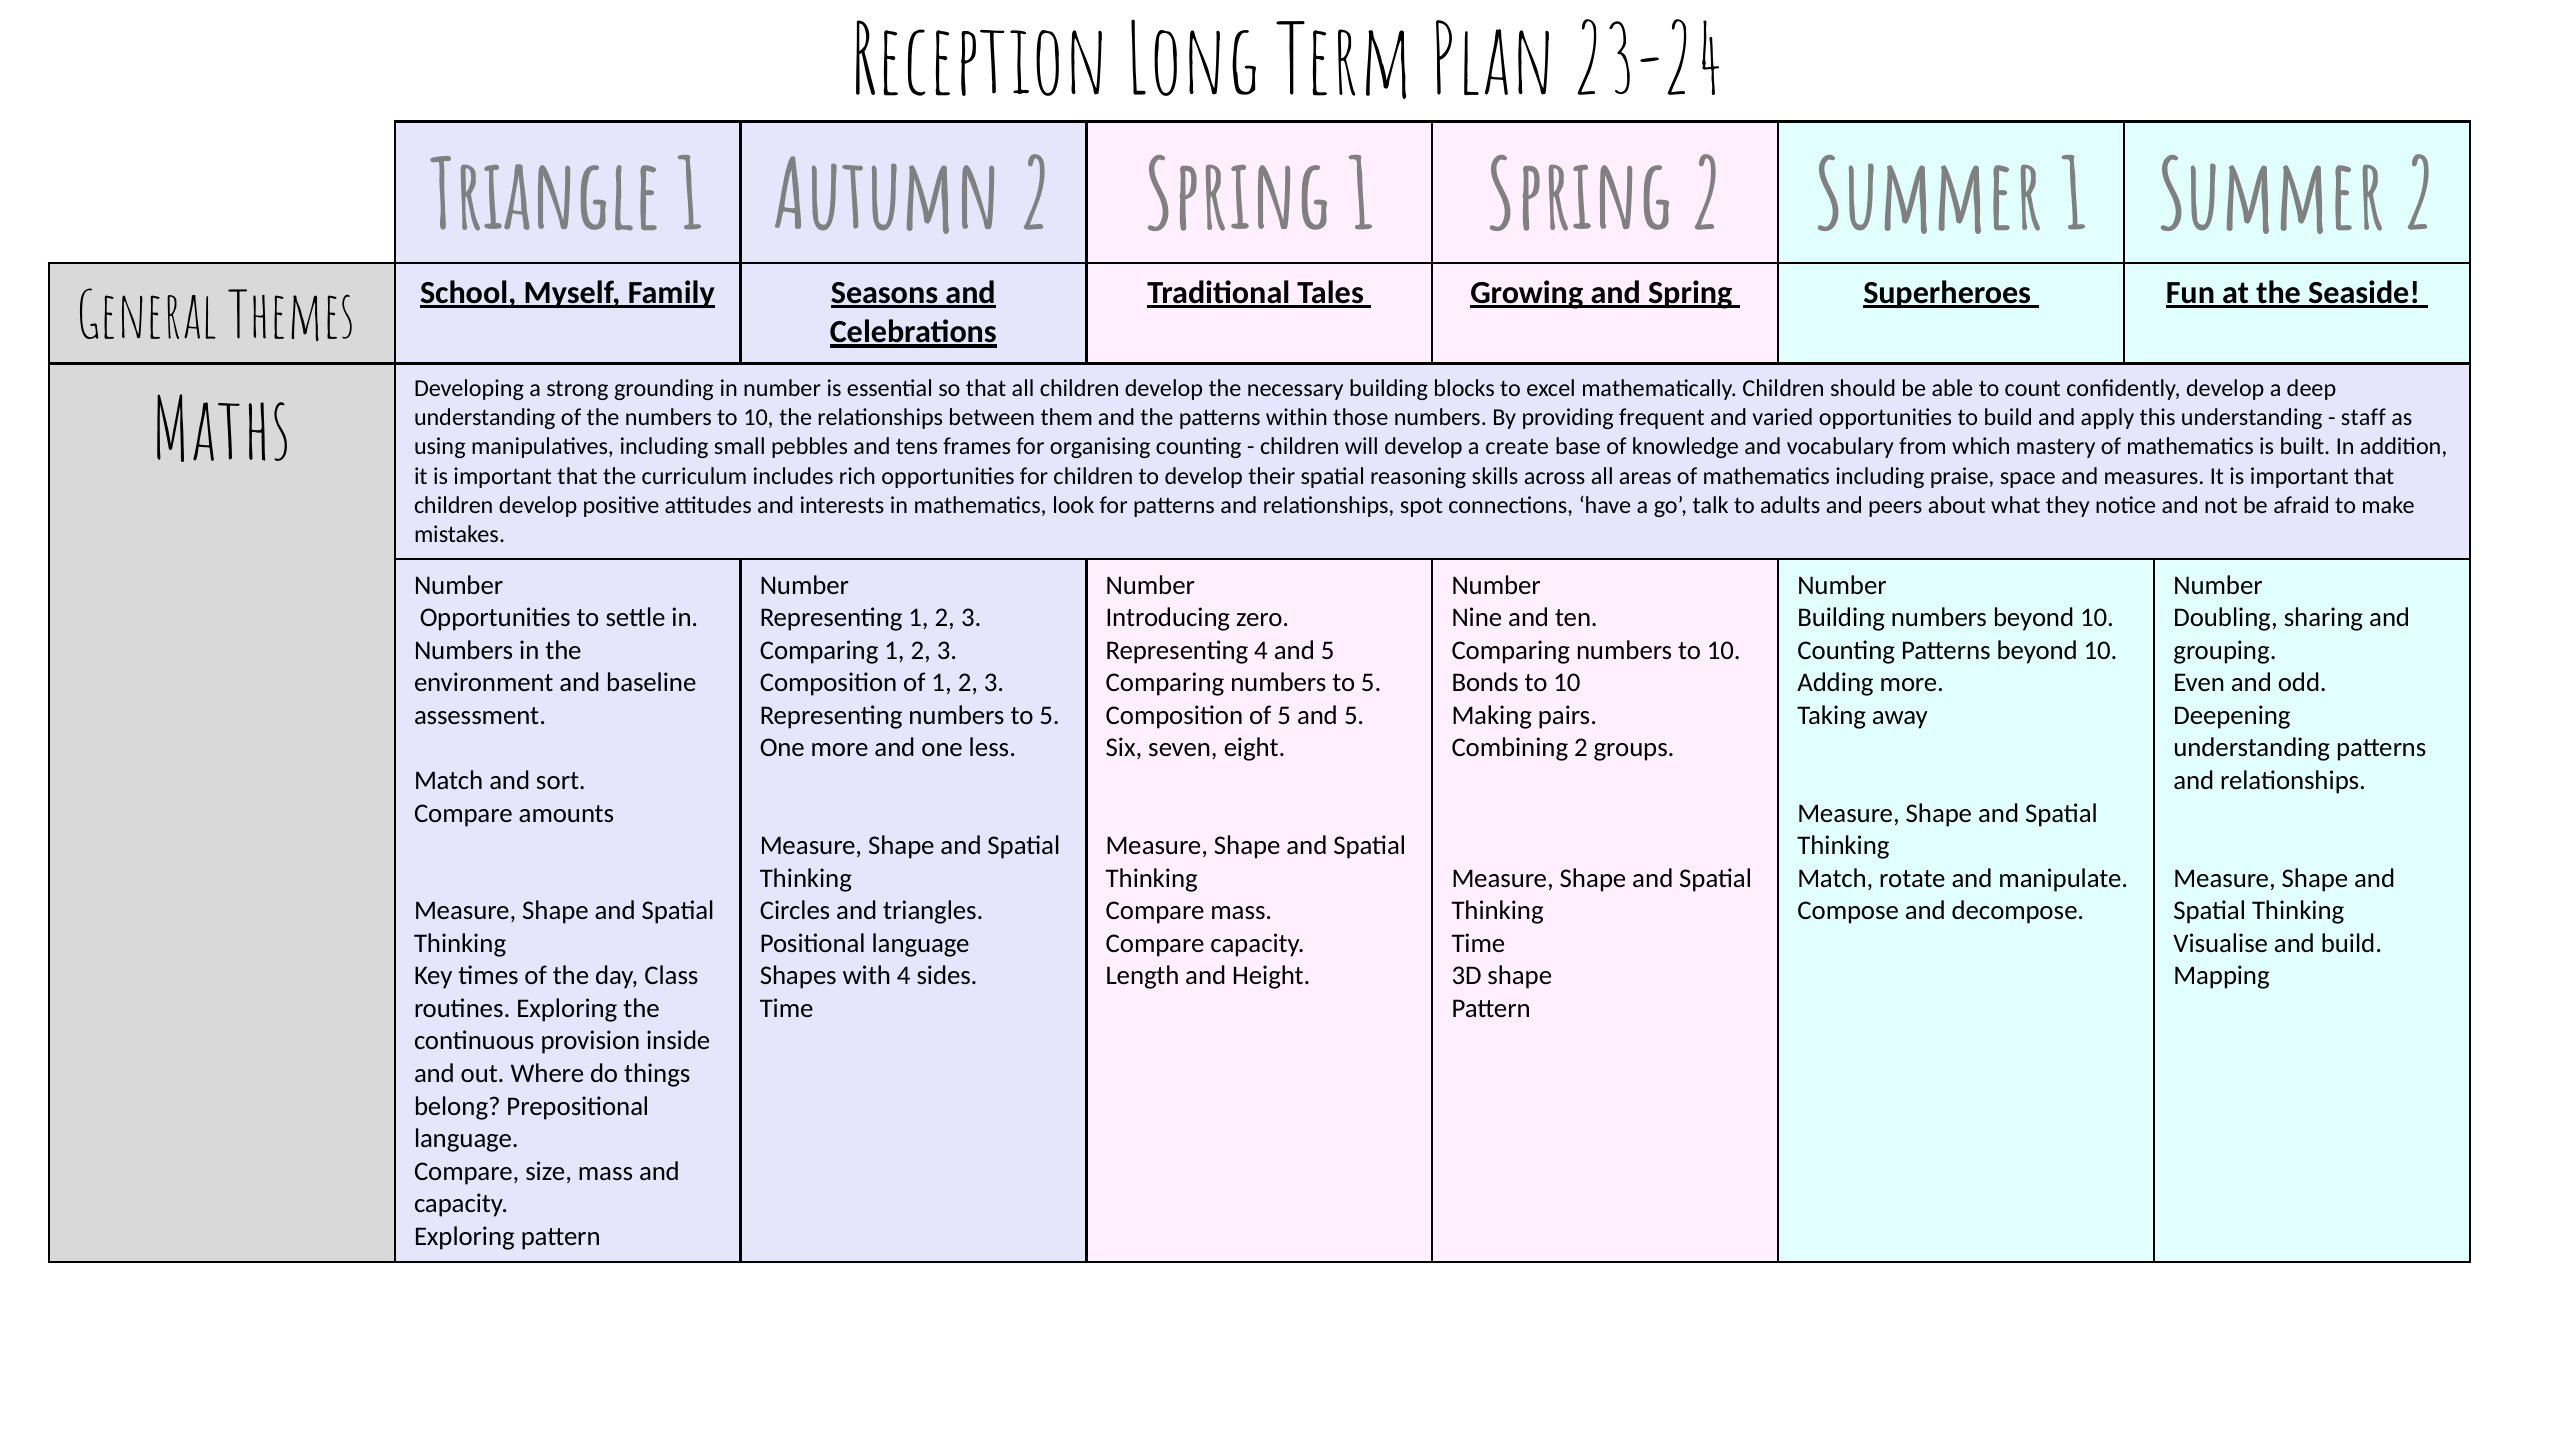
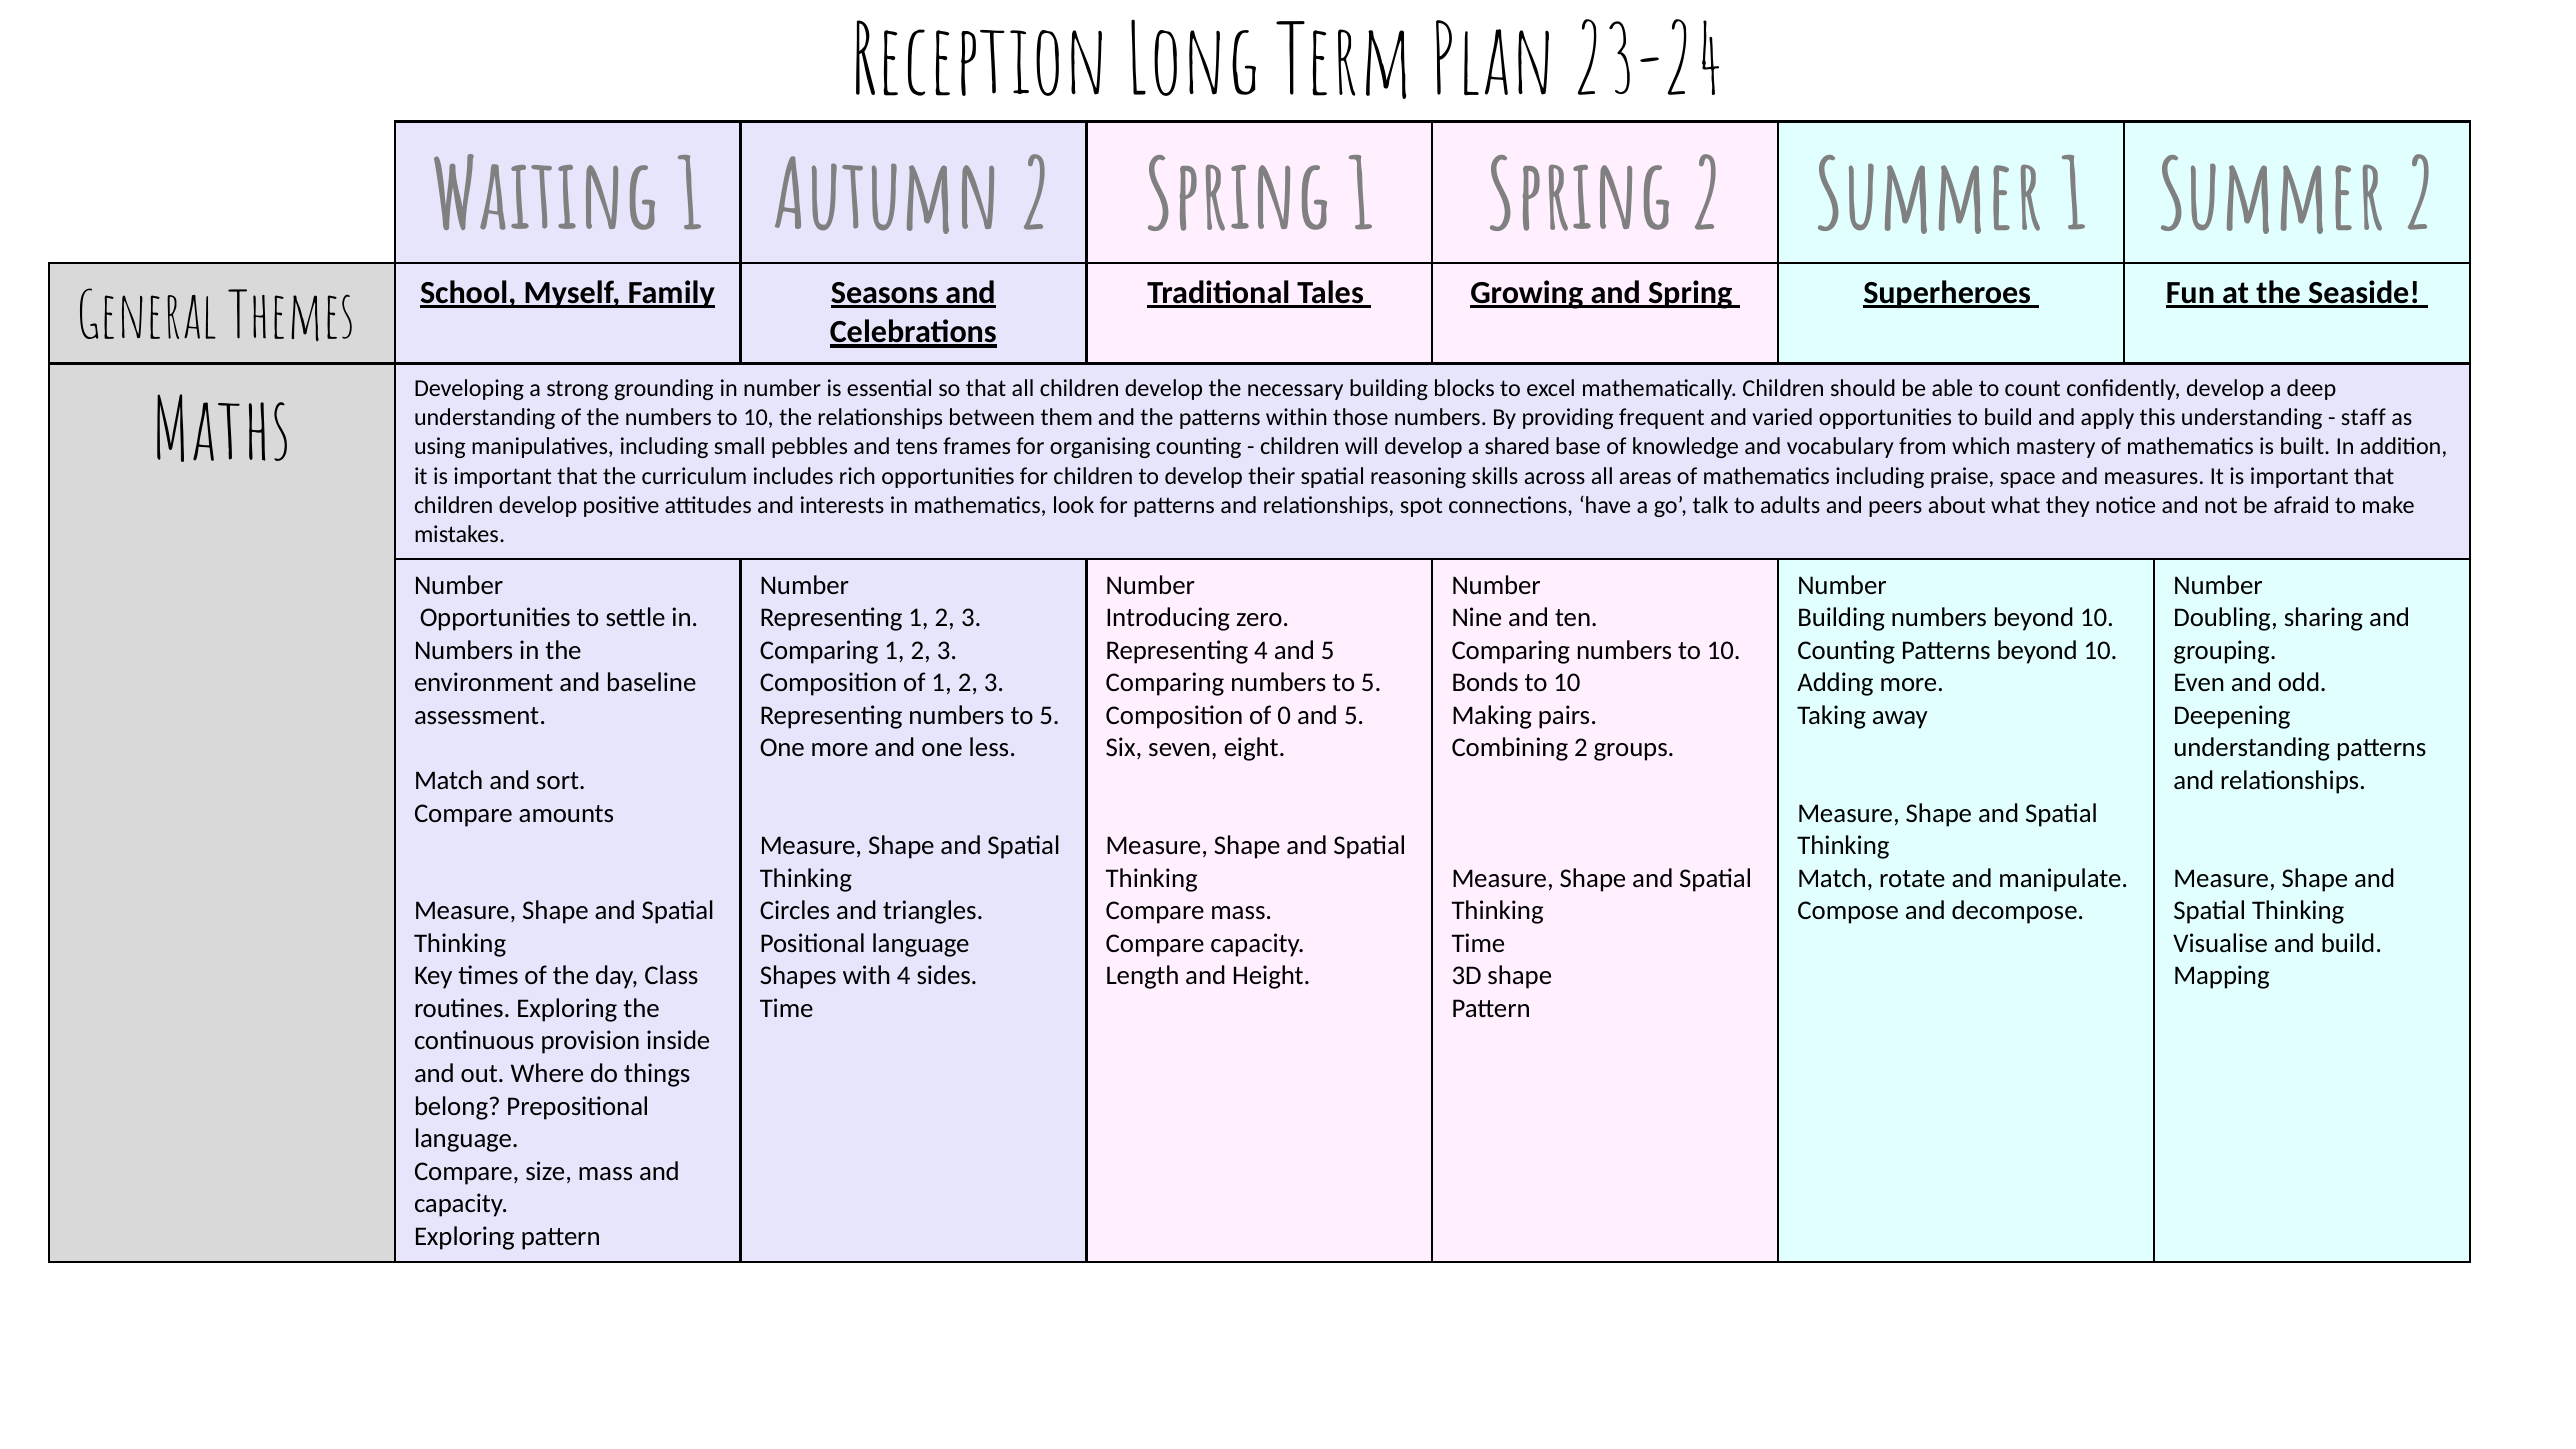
Triangle: Triangle -> Waiting
create: create -> shared
of 5: 5 -> 0
